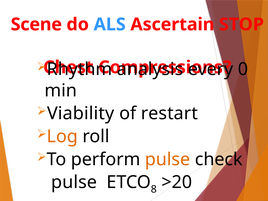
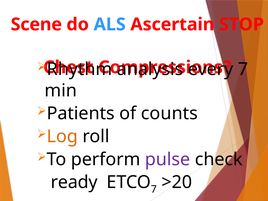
0 at (243, 69): 0 -> 7
Viability: Viability -> Patients
restart: restart -> counts
pulse at (168, 159) colour: orange -> purple
pulse at (74, 182): pulse -> ready
8 at (154, 189): 8 -> 7
